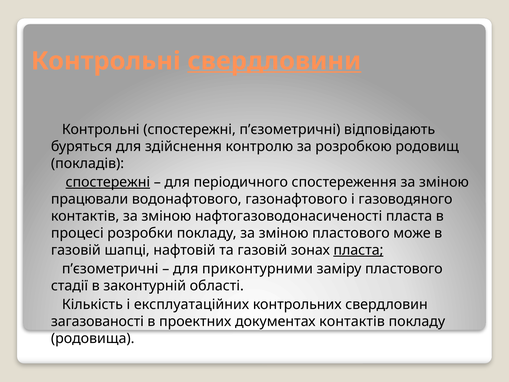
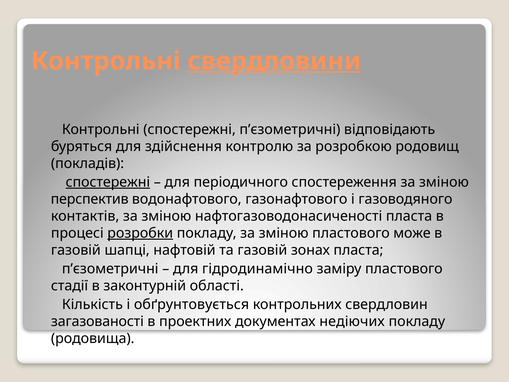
працювали: працювали -> перспектив
розробки underline: none -> present
пласта at (358, 250) underline: present -> none
приконтурними: приконтурними -> гідродинамічно
експлуатаційних: експлуатаційних -> обґрунтовується
документах контактів: контактів -> недіючих
